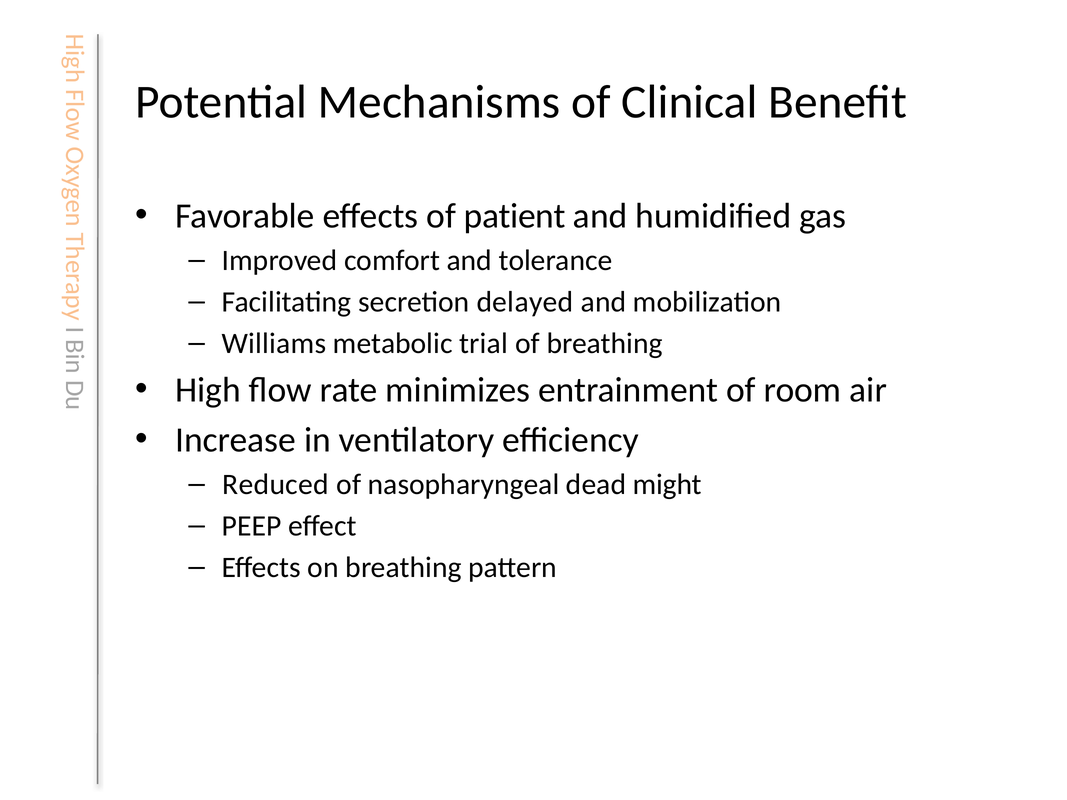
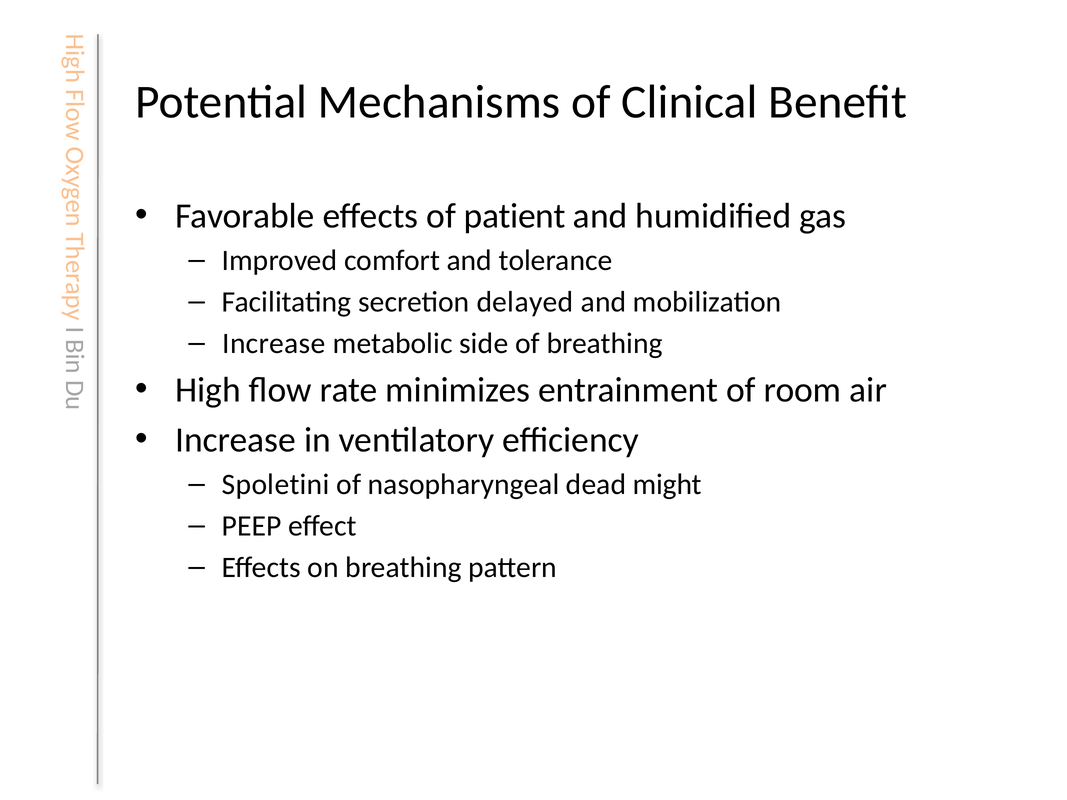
Williams at (274, 344): Williams -> Increase
trial: trial -> side
Reduced: Reduced -> Spoletini
